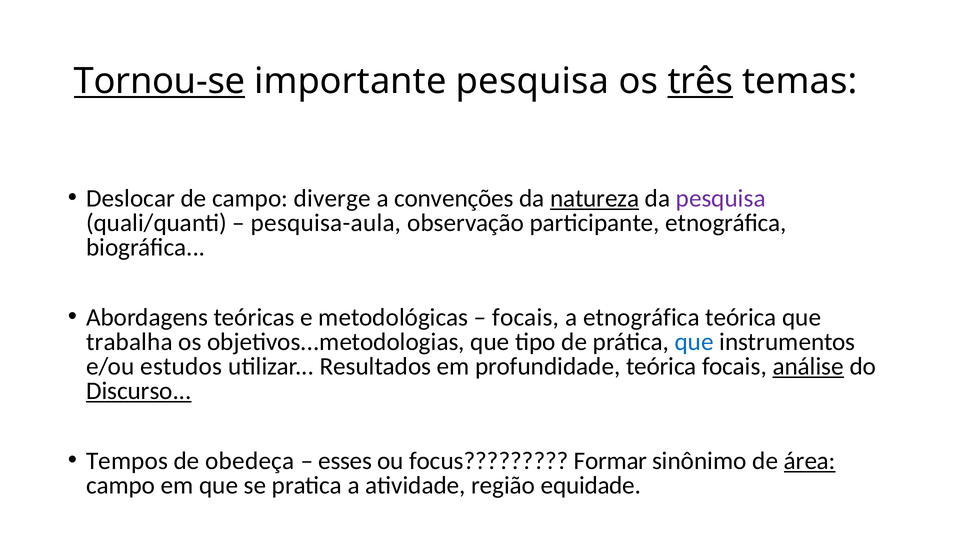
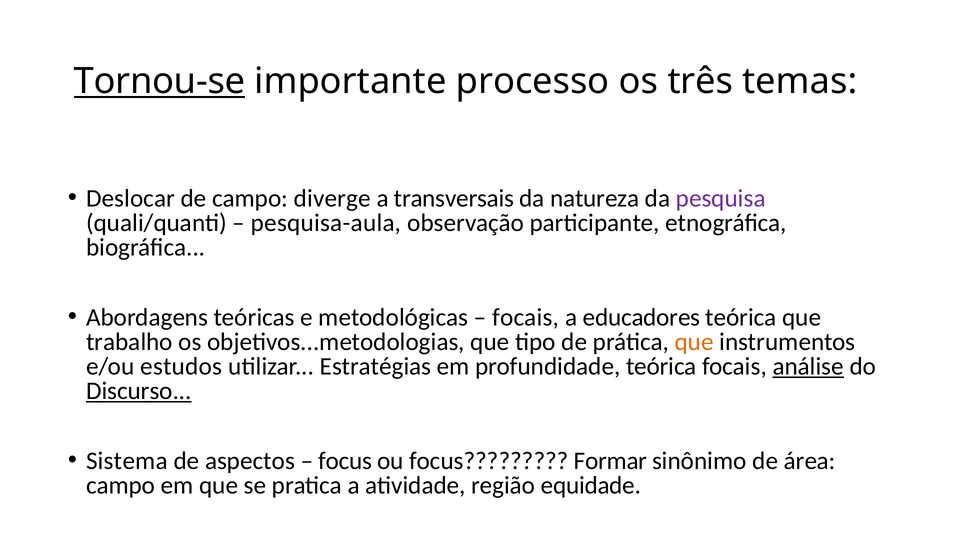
importante pesquisa: pesquisa -> processo
três underline: present -> none
convenções: convenções -> transversais
natureza underline: present -> none
a etnográfica: etnográfica -> educadores
trabalha: trabalha -> trabalho
que at (694, 342) colour: blue -> orange
Resultados: Resultados -> Estratégias
Tempos: Tempos -> Sistema
obedeça: obedeça -> aspectos
esses at (345, 461): esses -> focus
área underline: present -> none
